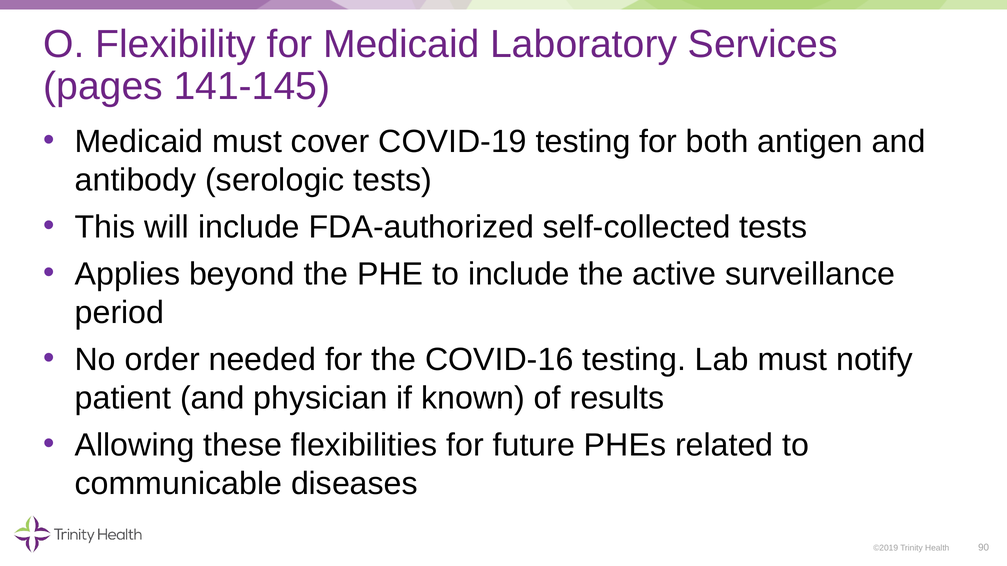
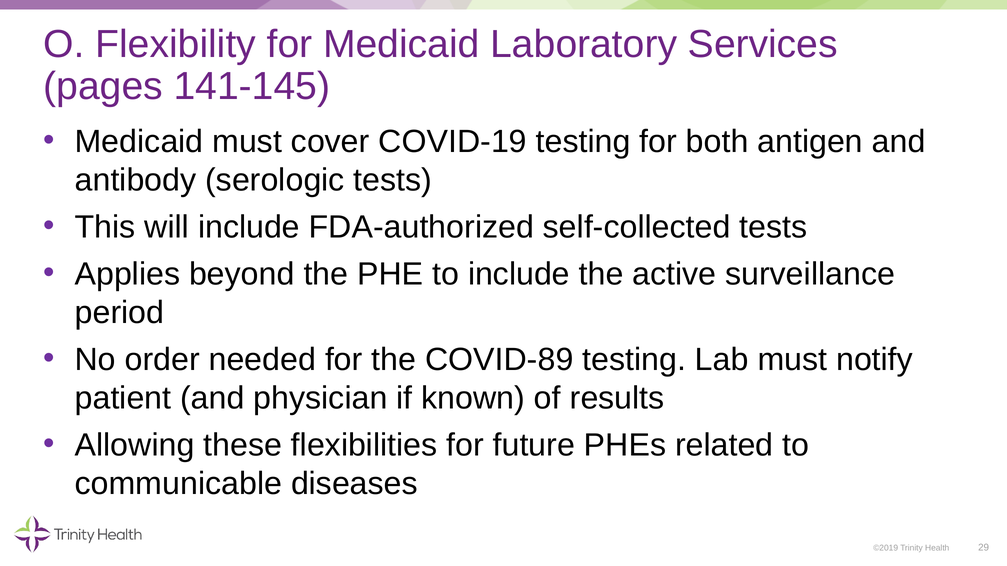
COVID-16: COVID-16 -> COVID-89
90: 90 -> 29
